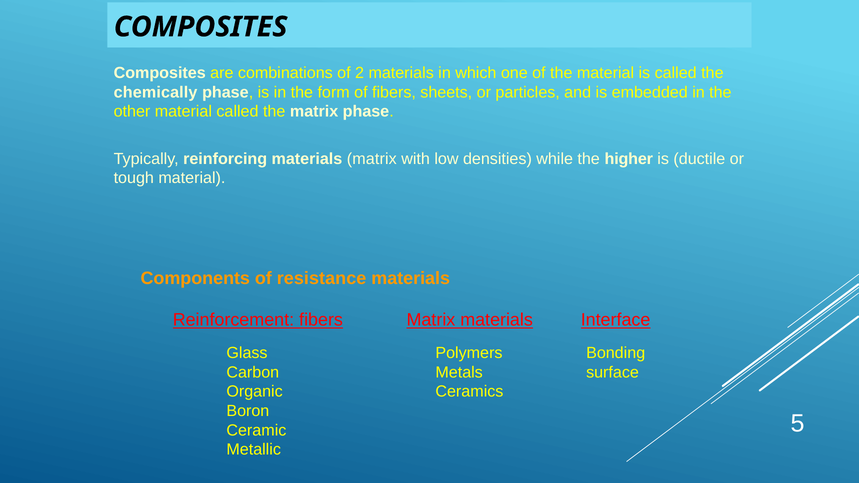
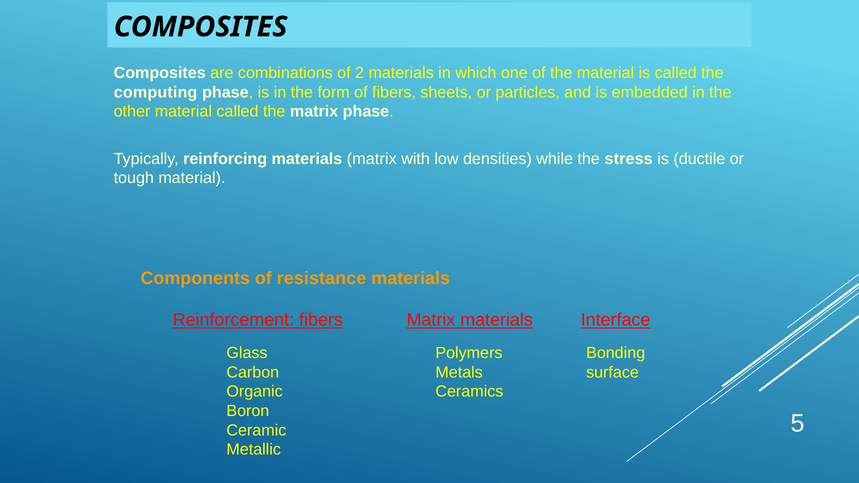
chemically: chemically -> computing
higher: higher -> stress
